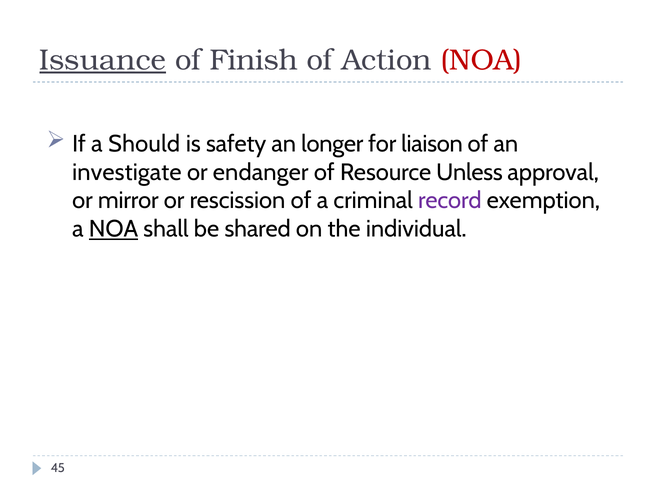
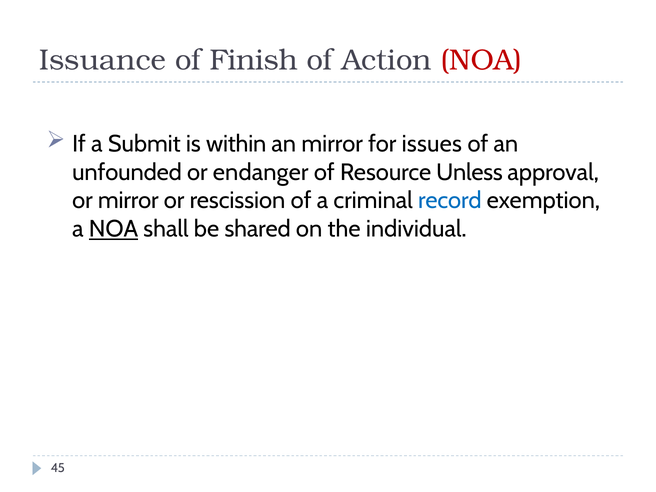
Issuance underline: present -> none
Should: Should -> Submit
safety: safety -> within
an longer: longer -> mirror
liaison: liaison -> issues
investigate: investigate -> unfounded
record colour: purple -> blue
